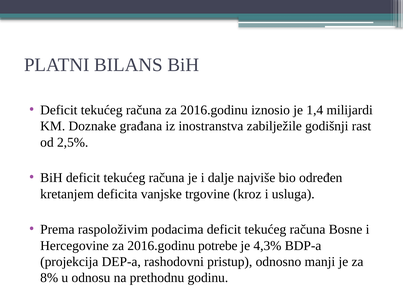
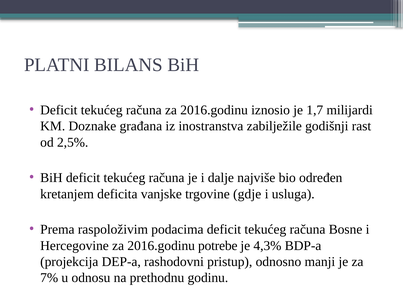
1,4: 1,4 -> 1,7
kroz: kroz -> gdje
8%: 8% -> 7%
